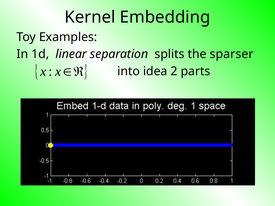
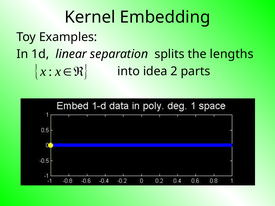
sparser: sparser -> lengths
